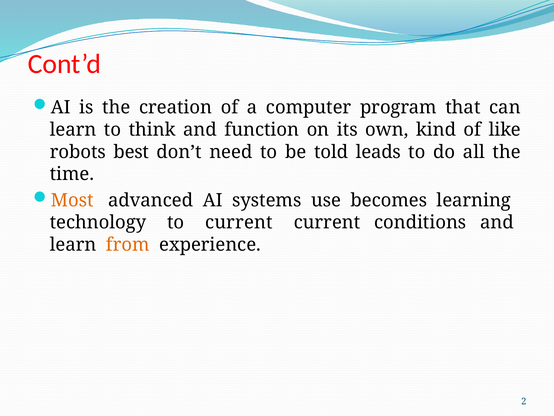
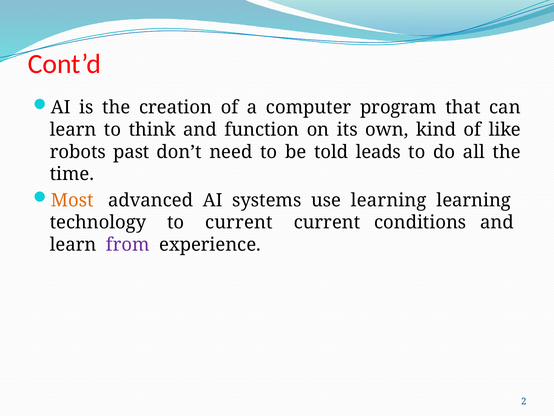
best: best -> past
use becomes: becomes -> learning
from colour: orange -> purple
